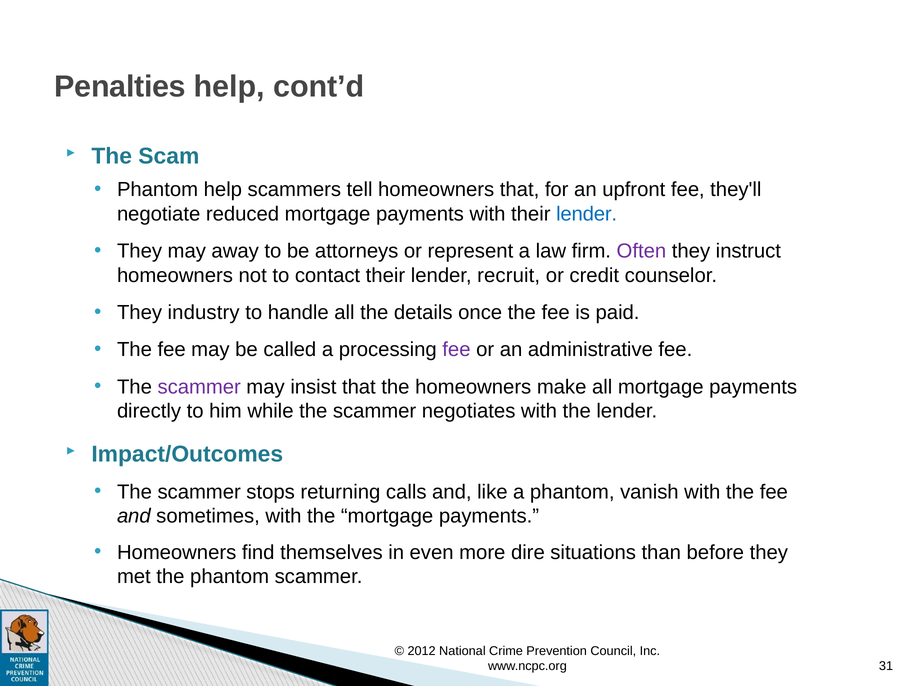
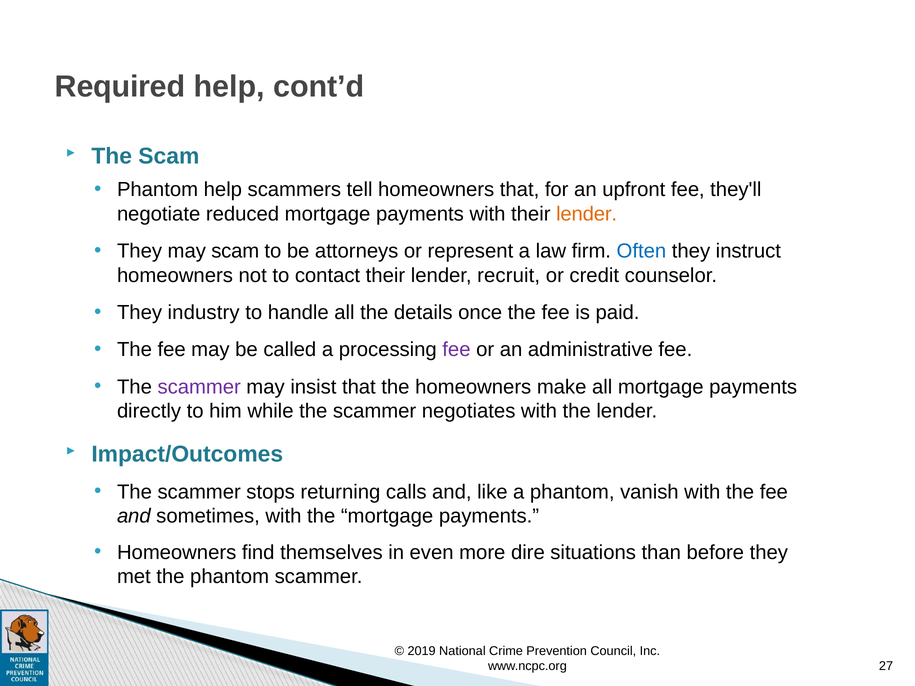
Penalties: Penalties -> Required
lender at (587, 214) colour: blue -> orange
may away: away -> scam
Often colour: purple -> blue
2012: 2012 -> 2019
31: 31 -> 27
